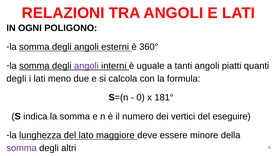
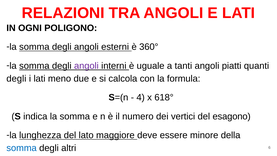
0: 0 -> 4
181°: 181° -> 618°
eseguire: eseguire -> esagono
somma at (22, 148) colour: purple -> blue
